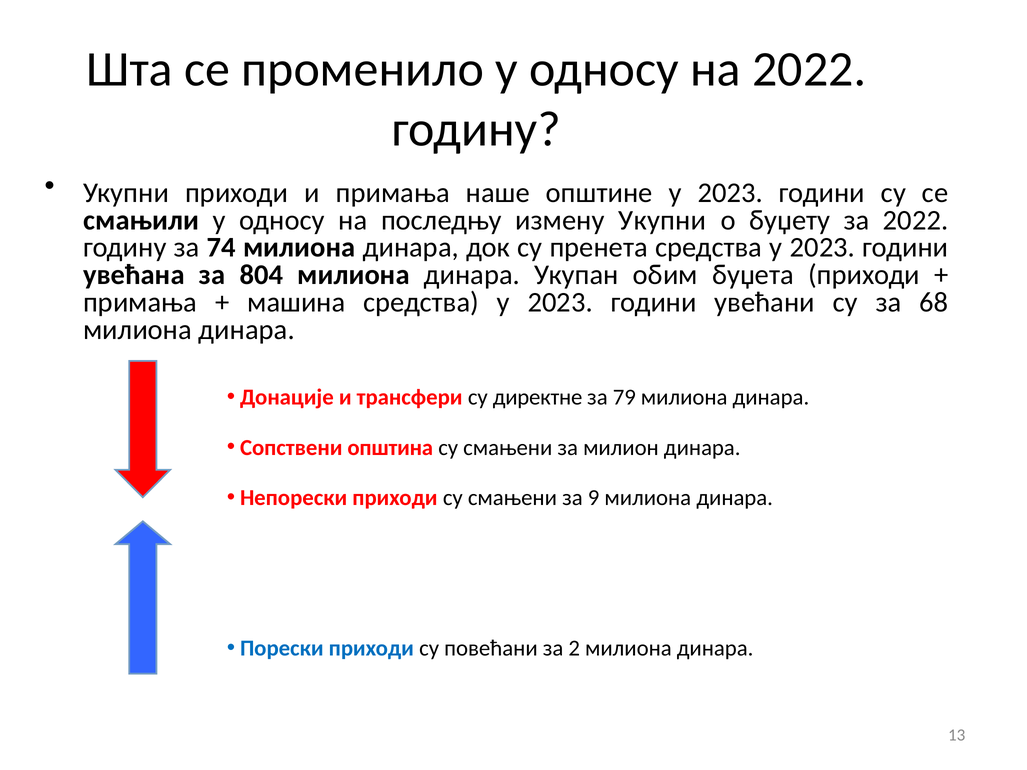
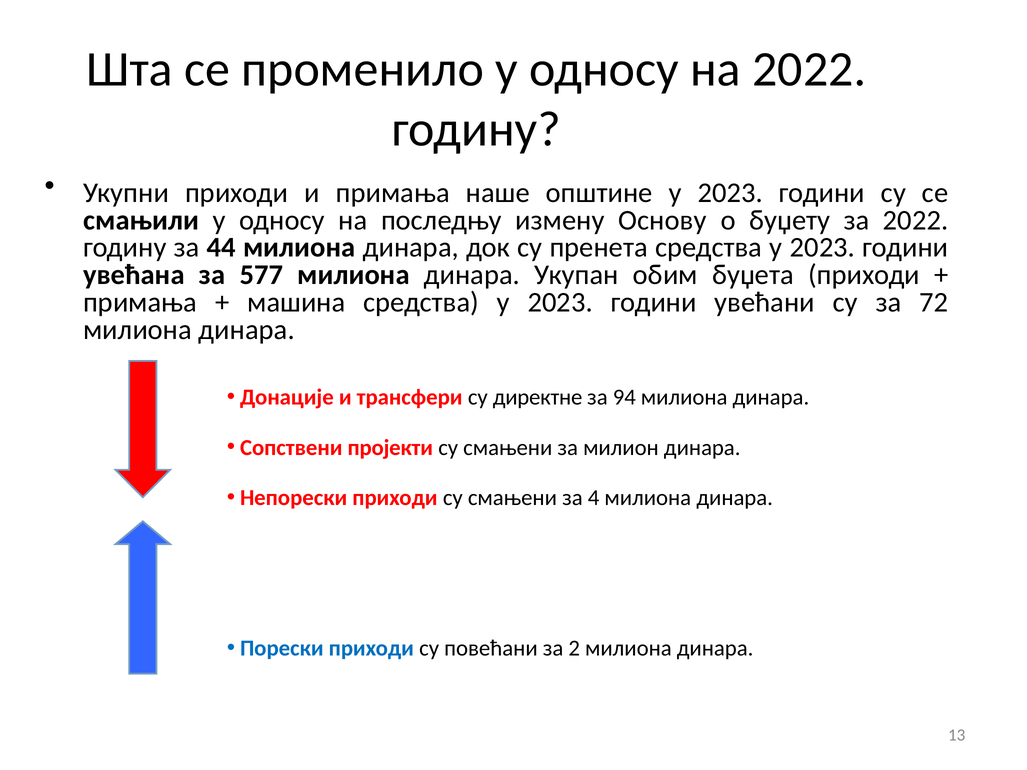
измену Укупни: Укупни -> Основу
74: 74 -> 44
804: 804 -> 577
68: 68 -> 72
79: 79 -> 94
општина: општина -> пројекти
9: 9 -> 4
